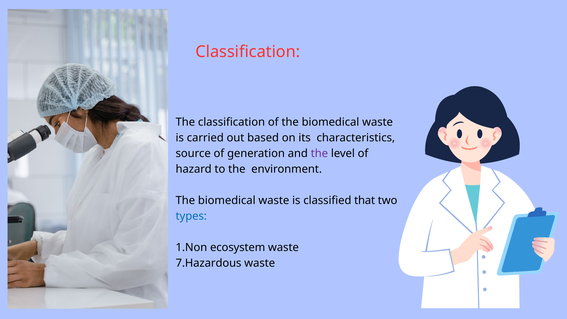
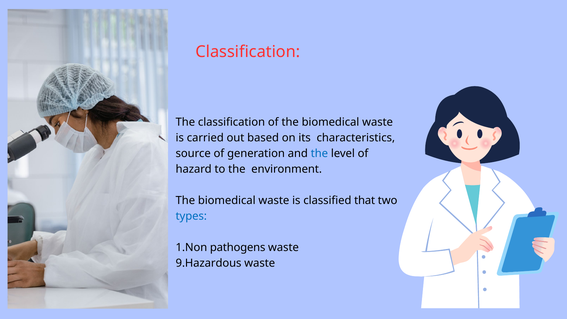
the at (319, 153) colour: purple -> blue
ecosystem: ecosystem -> pathogens
7.Hazardous: 7.Hazardous -> 9.Hazardous
